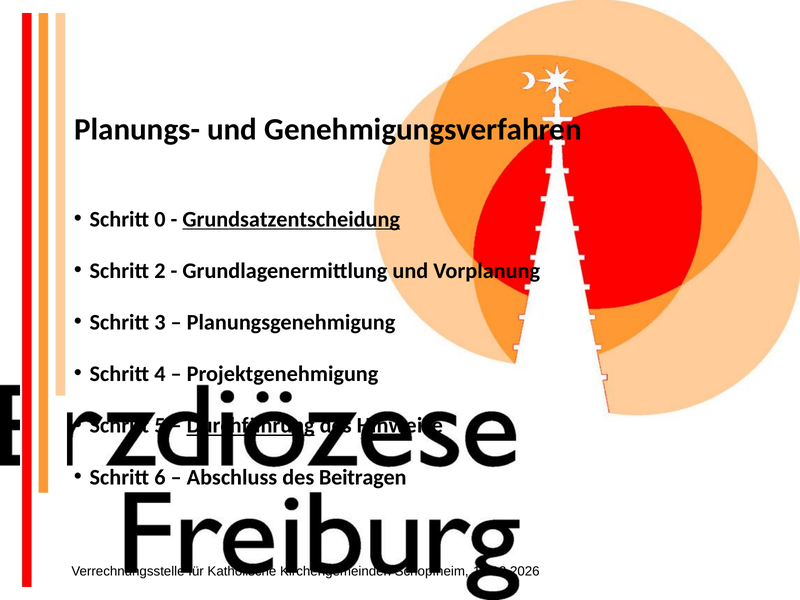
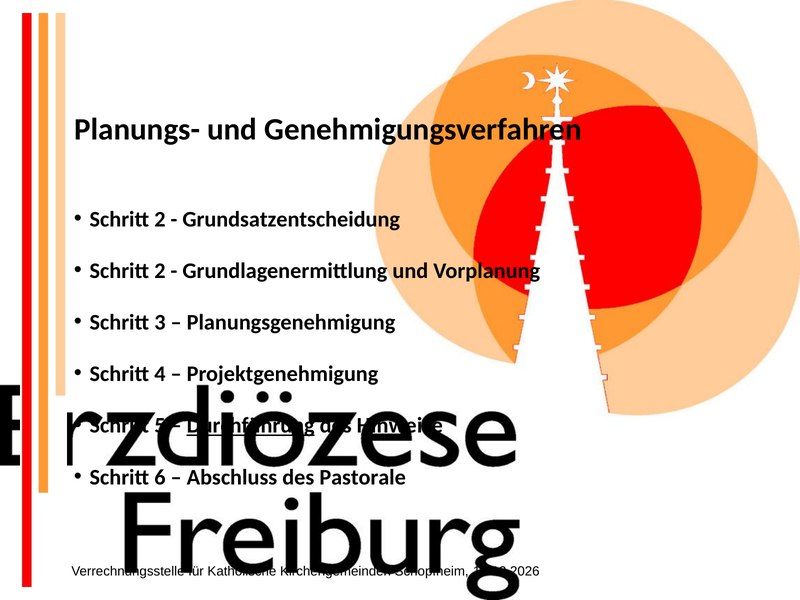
0 at (160, 219): 0 -> 2
Grundsatzentscheidung underline: present -> none
Beitragen: Beitragen -> Pastorale
